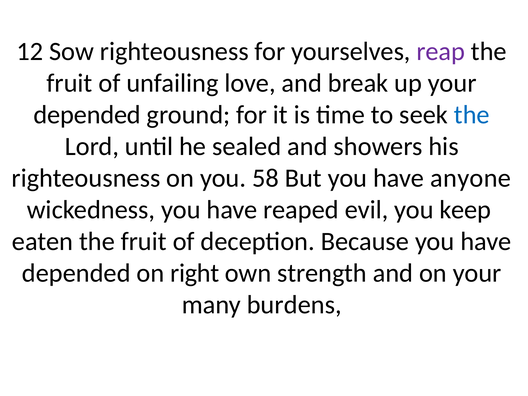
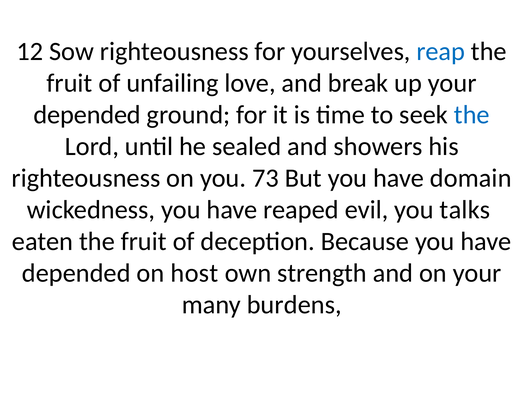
reap colour: purple -> blue
58: 58 -> 73
anyone: anyone -> domain
keep: keep -> talks
right: right -> host
